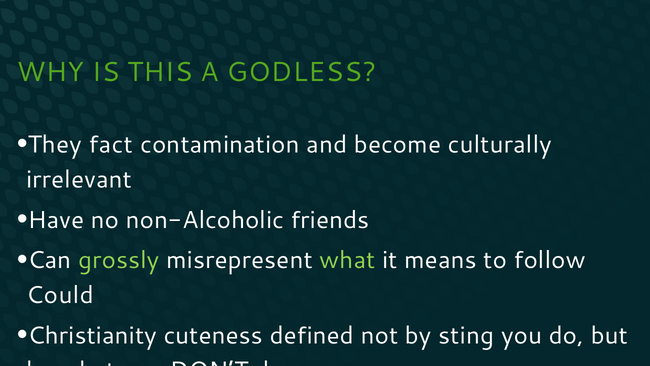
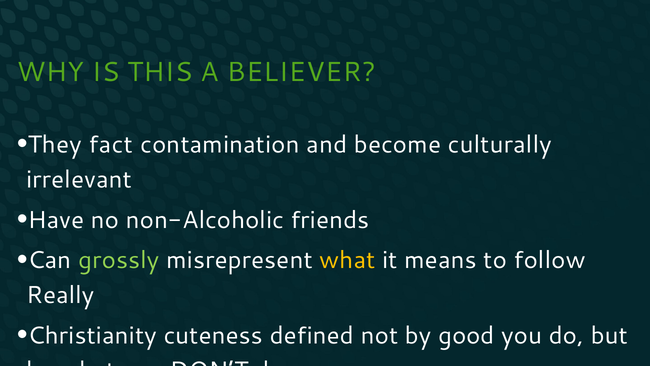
GODLESS: GODLESS -> BELIEVER
what at (347, 260) colour: light green -> yellow
Could: Could -> Really
sting: sting -> good
